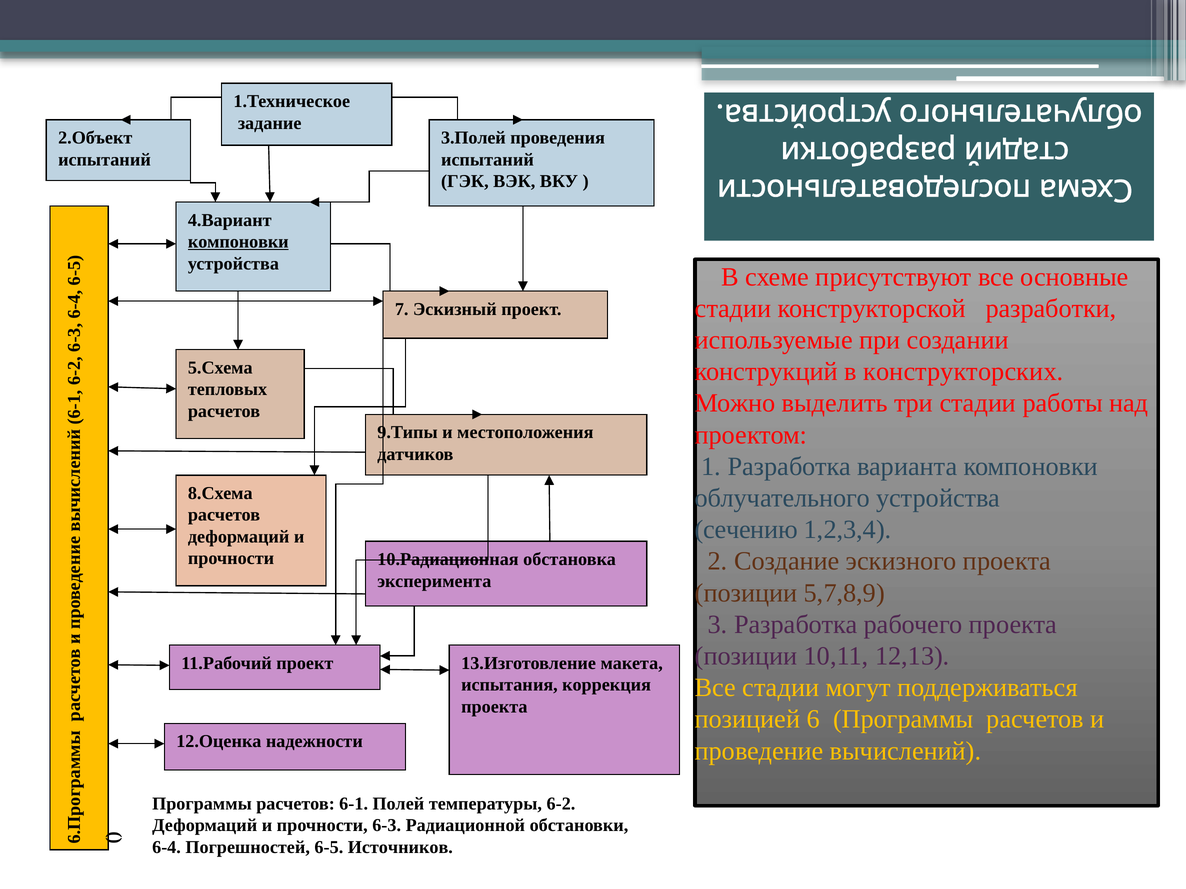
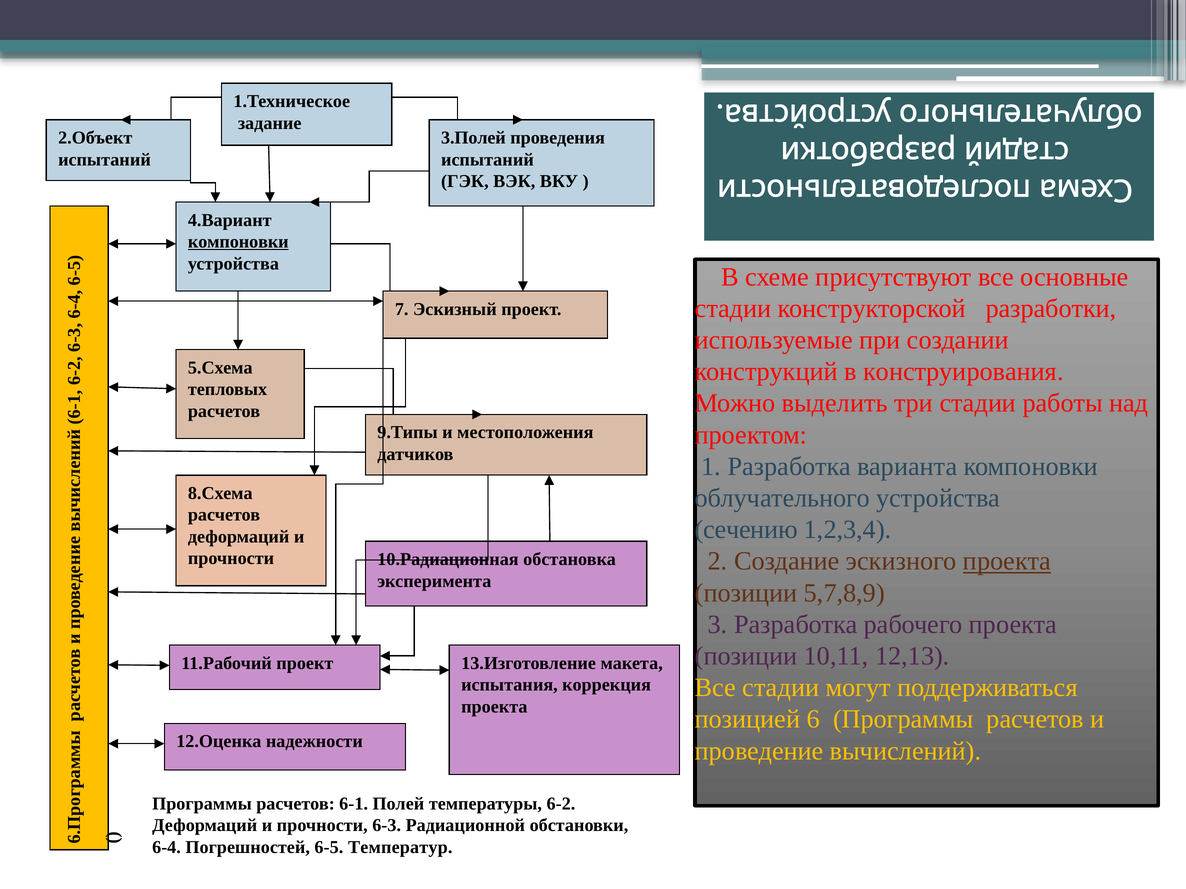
конструкторских: конструкторских -> конструирования
проекта at (1007, 562) underline: none -> present
Источников: Источников -> Температур
